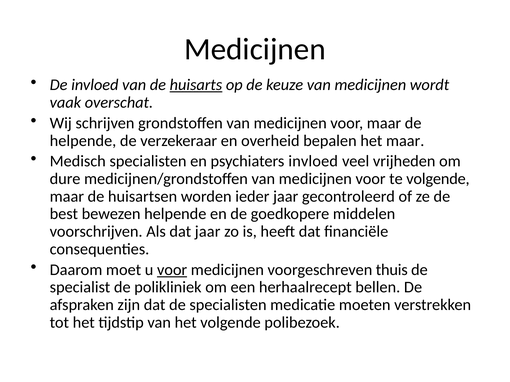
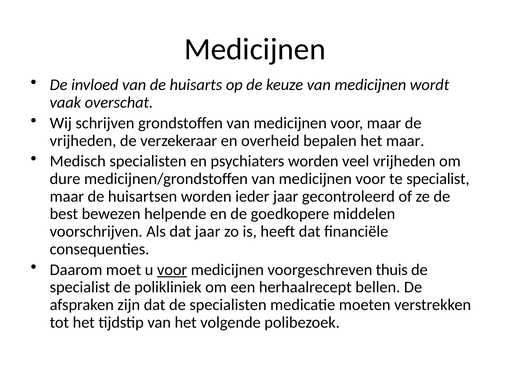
huisarts underline: present -> none
helpende at (83, 141): helpende -> vrijheden
psychiaters invloed: invloed -> worden
te volgende: volgende -> specialist
